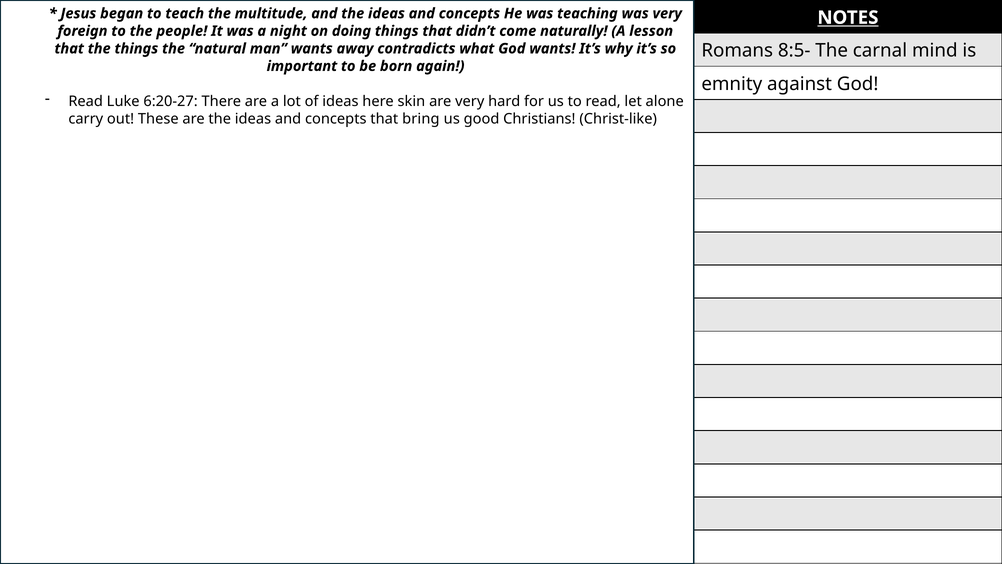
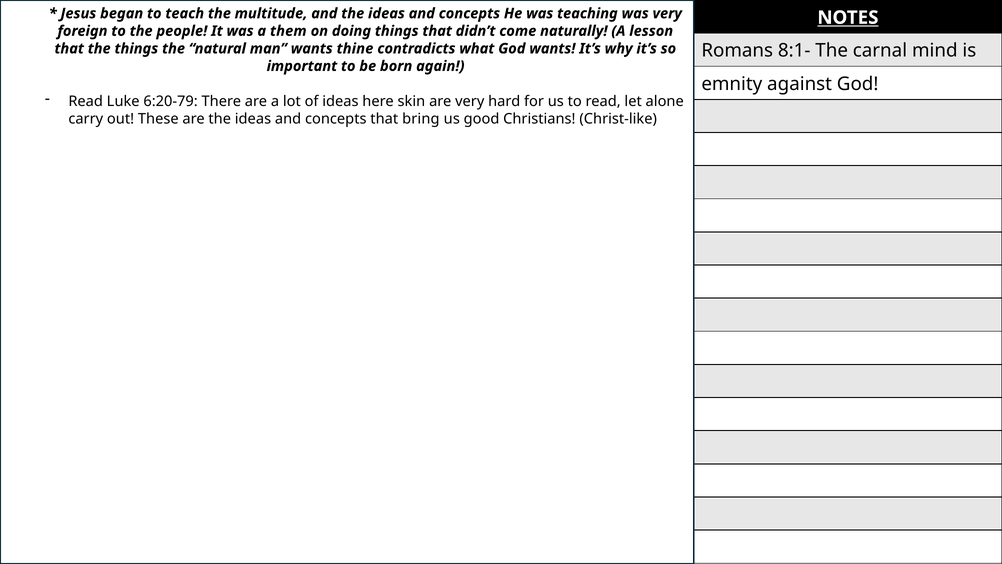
night: night -> them
8:5-: 8:5- -> 8:1-
away: away -> thine
6:20-27: 6:20-27 -> 6:20-79
